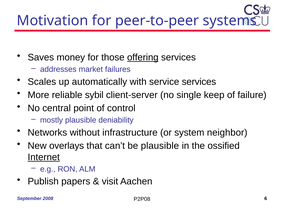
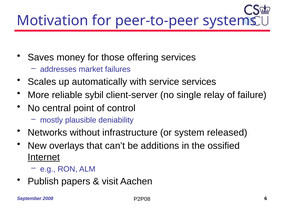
offering underline: present -> none
keep: keep -> relay
neighbor: neighbor -> released
be plausible: plausible -> additions
